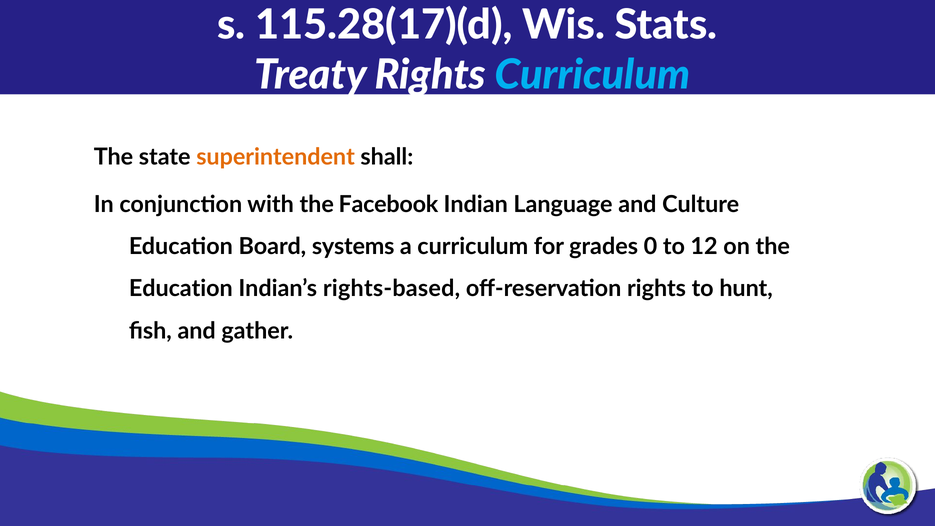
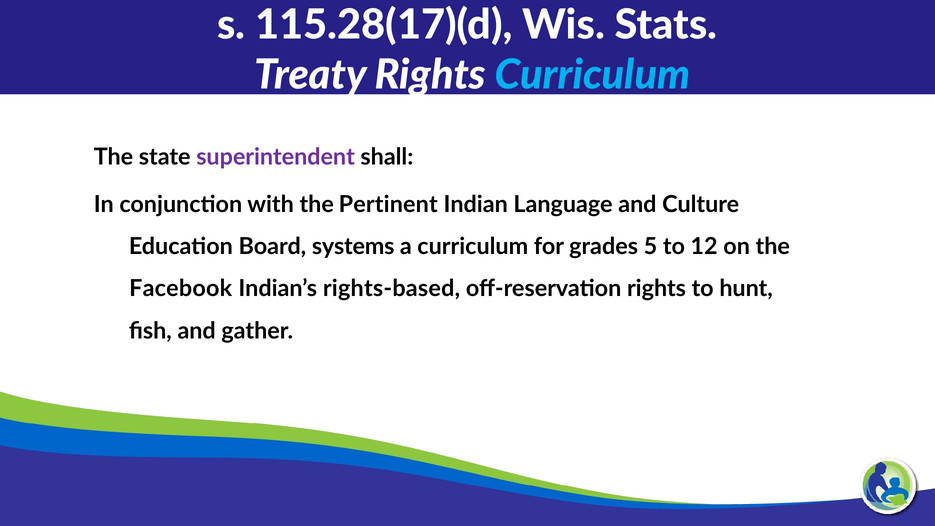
superintendent colour: orange -> purple
Facebook: Facebook -> Pertinent
0: 0 -> 5
Education at (181, 289): Education -> Facebook
